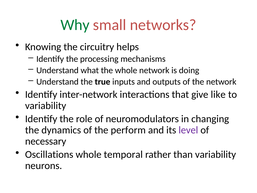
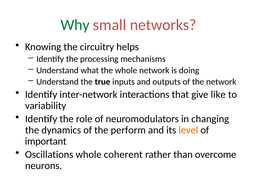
level colour: purple -> orange
necessary: necessary -> important
temporal: temporal -> coherent
than variability: variability -> overcome
